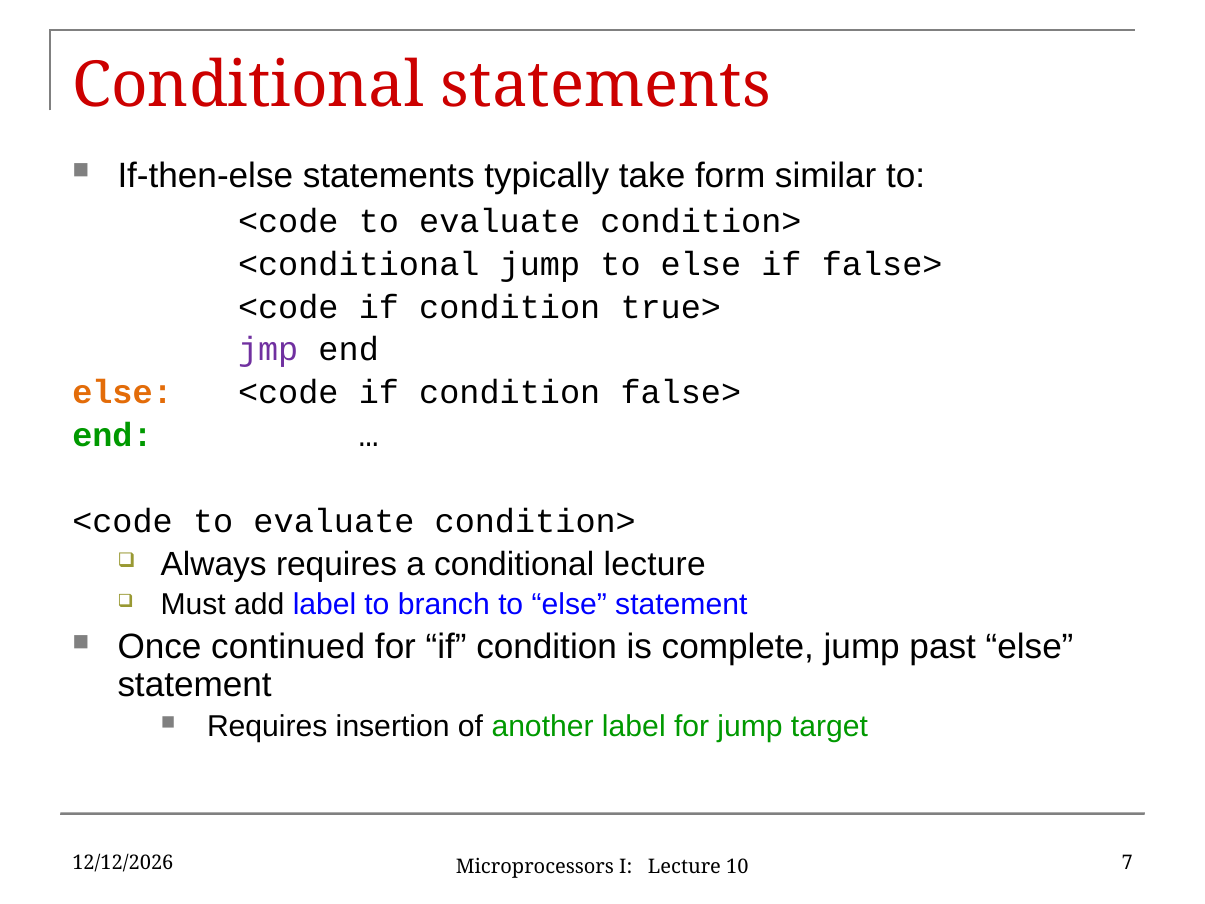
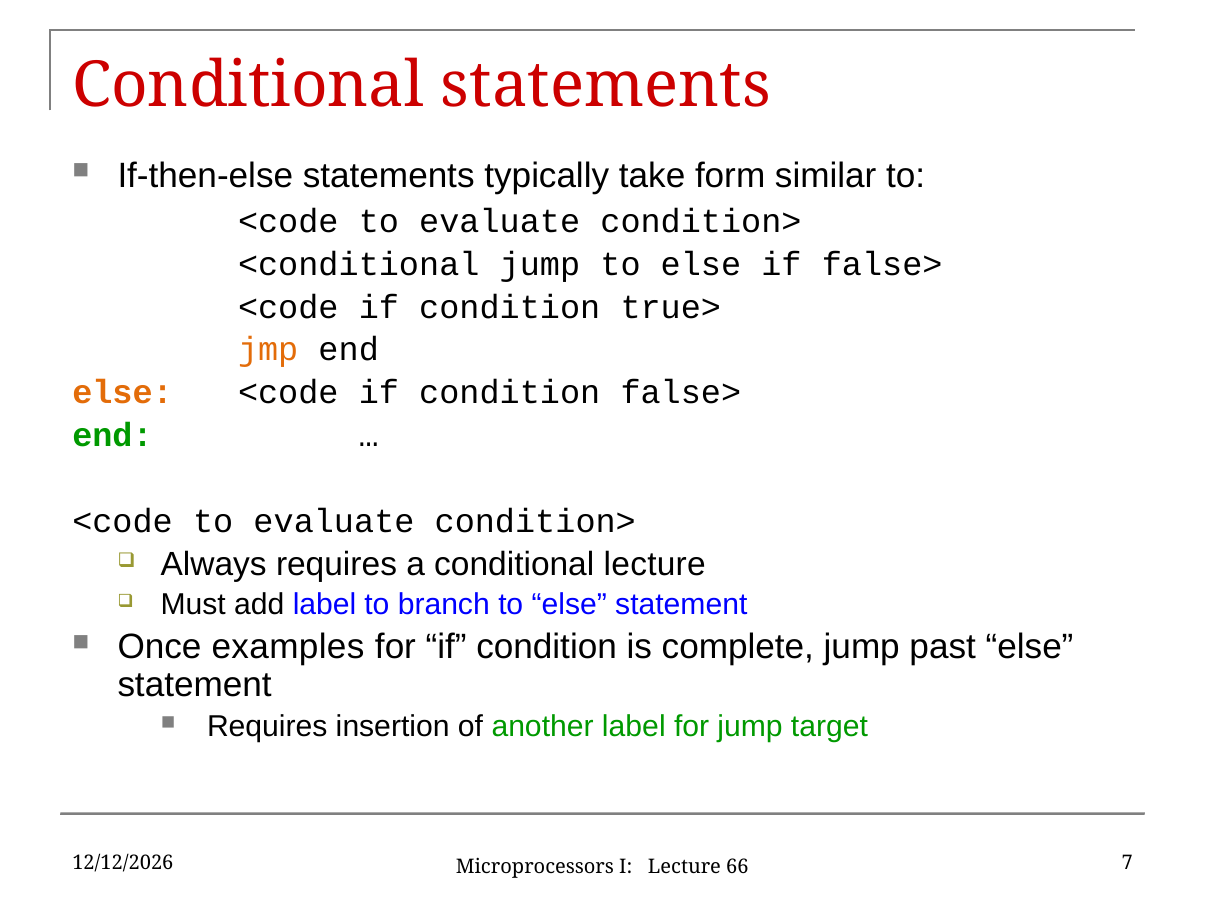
jmp colour: purple -> orange
continued: continued -> examples
10: 10 -> 66
